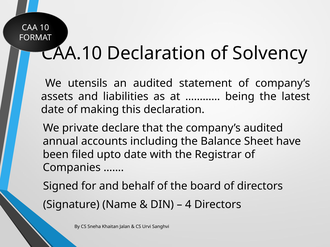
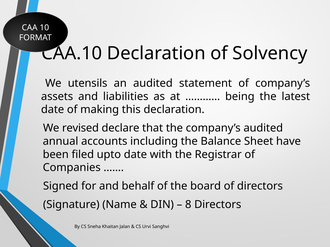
private: private -> revised
4: 4 -> 8
